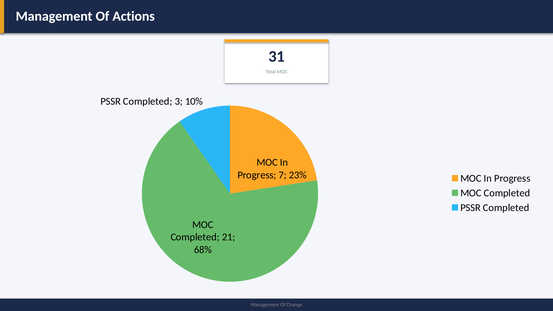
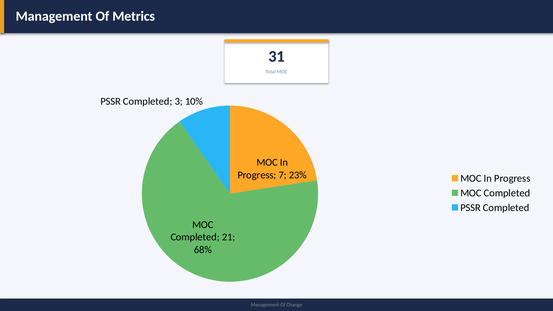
Actions: Actions -> Metrics
